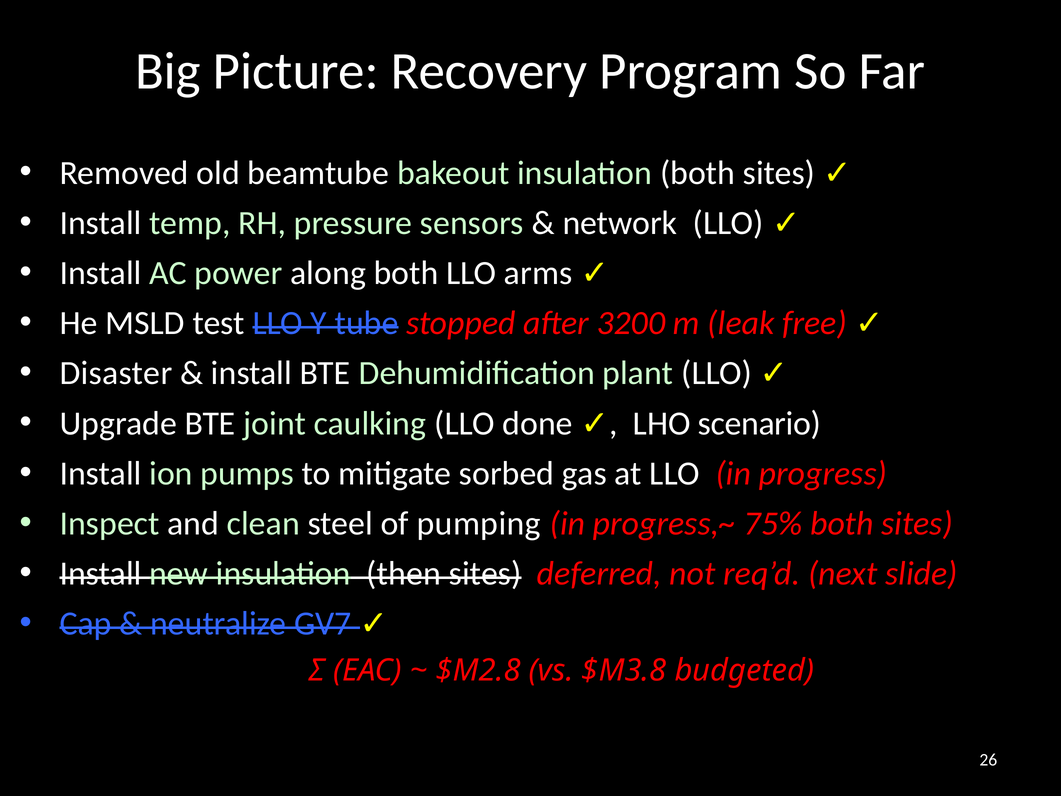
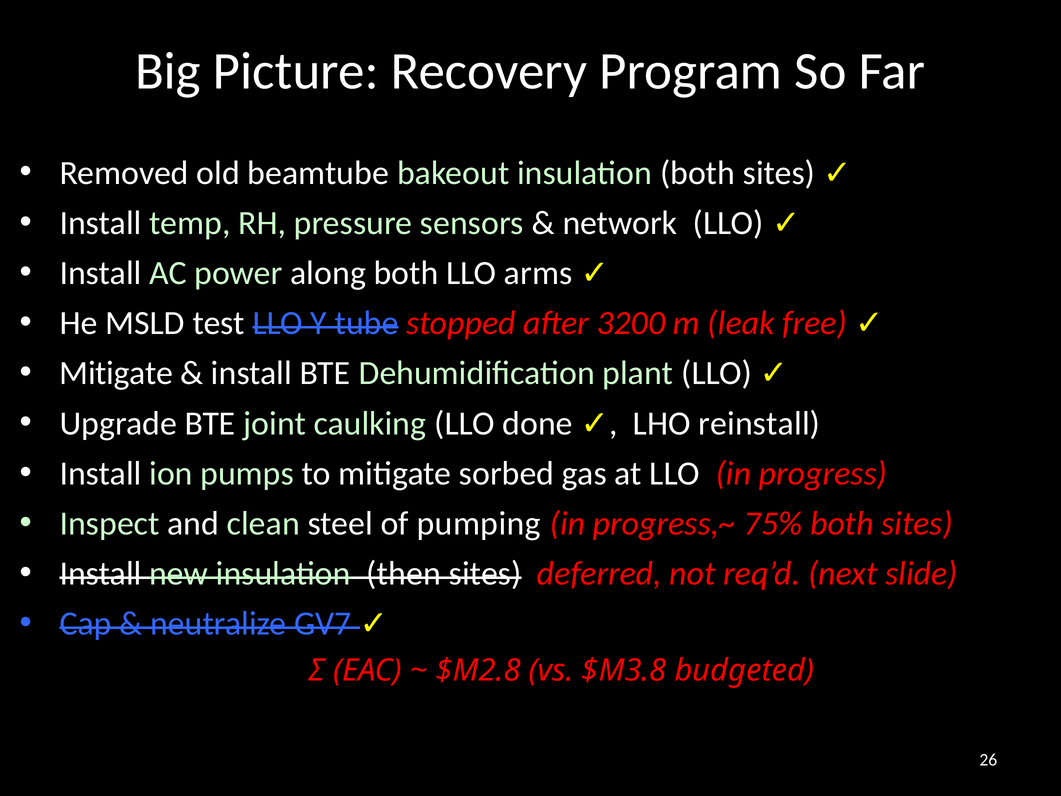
Disaster at (116, 373): Disaster -> Mitigate
scenario: scenario -> reinstall
